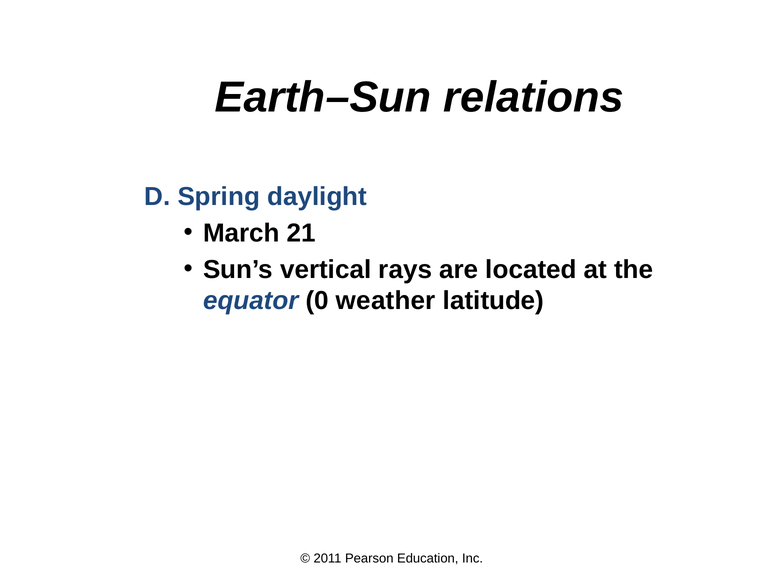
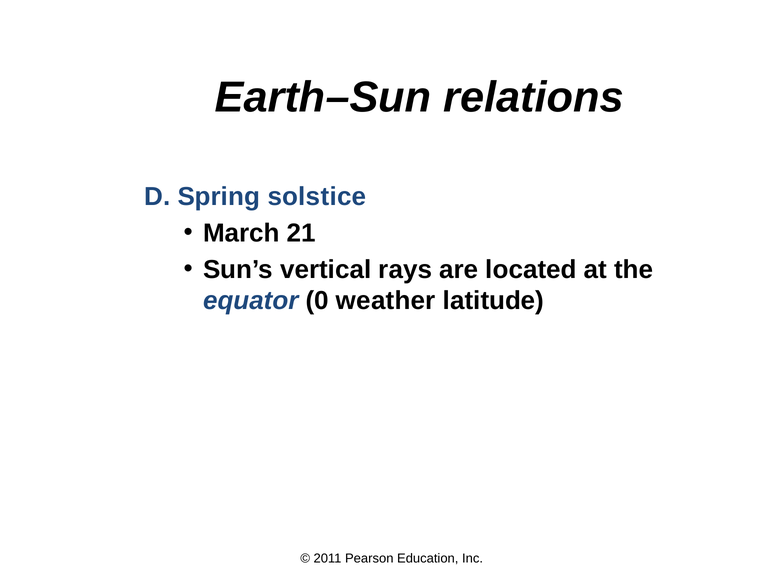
daylight: daylight -> solstice
